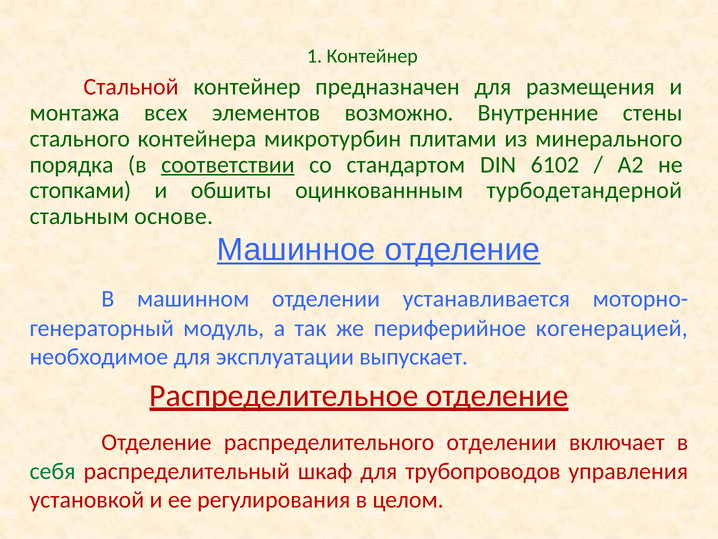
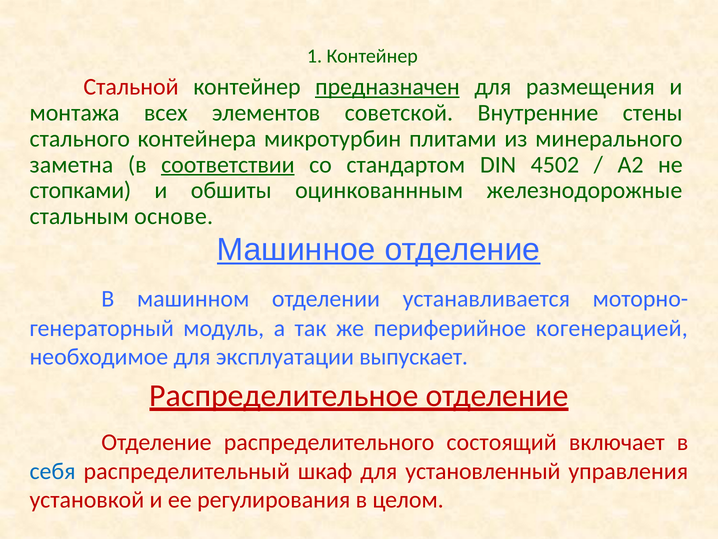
предназначен underline: none -> present
возможно: возможно -> советской
порядка: порядка -> заметна
6102: 6102 -> 4502
турбодетандерной: турбодетандерной -> железнодорожные
распределительного отделении: отделении -> состоящий
себя colour: green -> blue
трубопроводов: трубопроводов -> установленный
